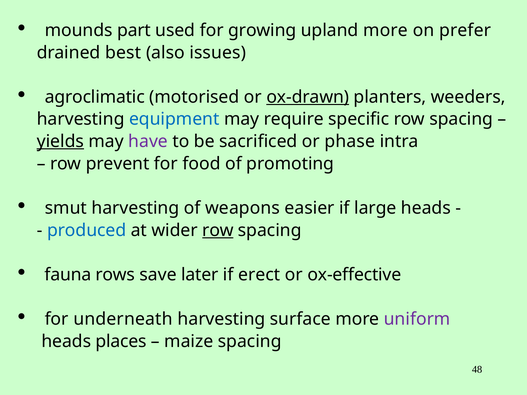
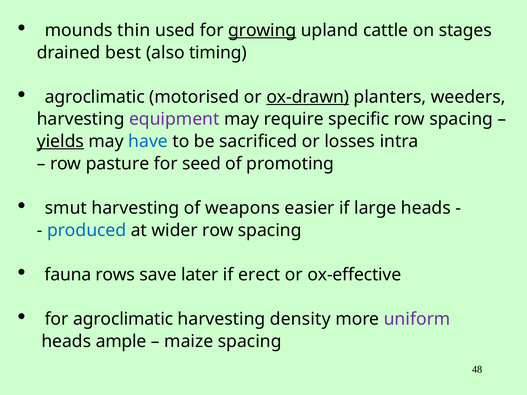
part: part -> thin
growing underline: none -> present
upland more: more -> cattle
prefer: prefer -> stages
issues: issues -> timing
equipment colour: blue -> purple
have colour: purple -> blue
phase: phase -> losses
prevent: prevent -> pasture
food: food -> seed
row at (218, 230) underline: present -> none
for underneath: underneath -> agroclimatic
surface: surface -> density
places: places -> ample
